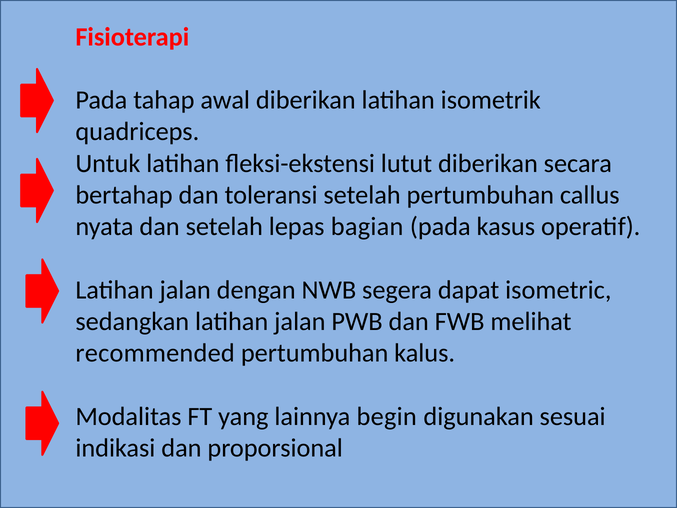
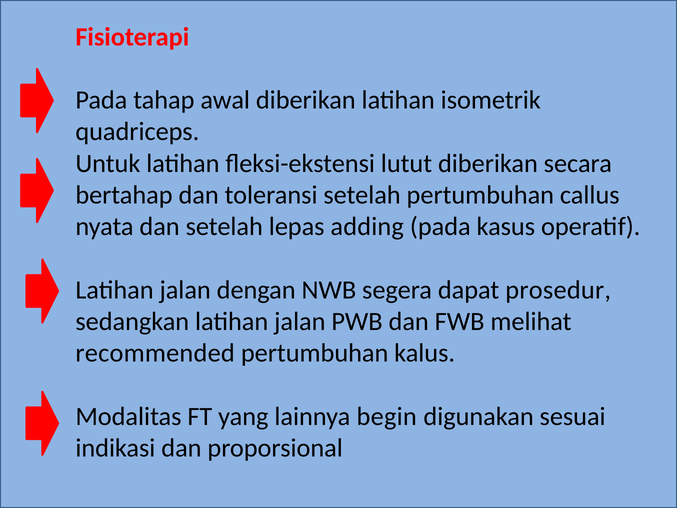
bagian: bagian -> adding
isometric: isometric -> prosedur
